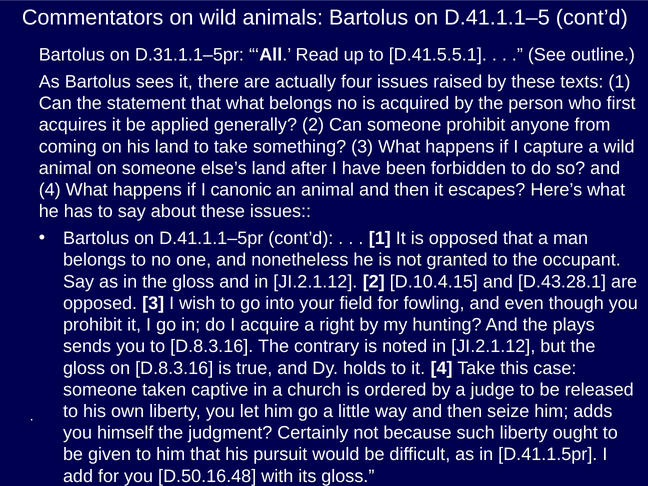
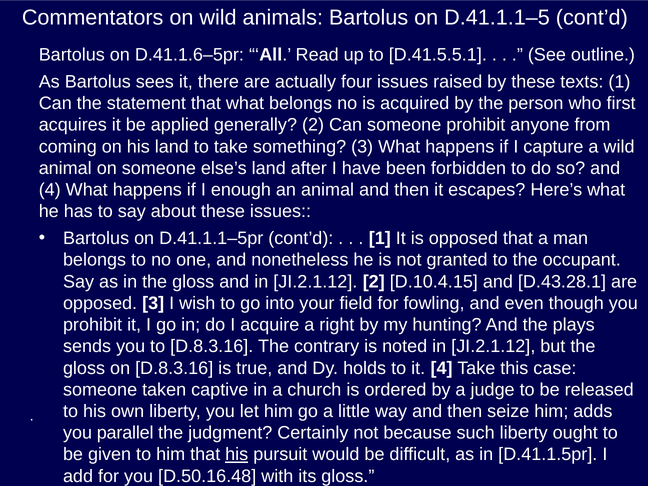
D.31.1.1–5pr: D.31.1.1–5pr -> D.41.1.6–5pr
canonic: canonic -> enough
himself: himself -> parallel
his at (237, 455) underline: none -> present
